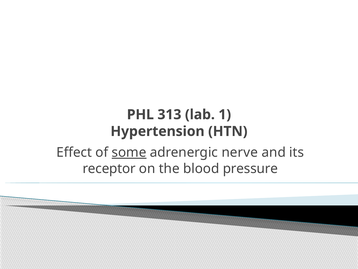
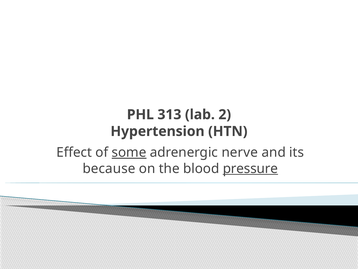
1: 1 -> 2
receptor: receptor -> because
pressure underline: none -> present
